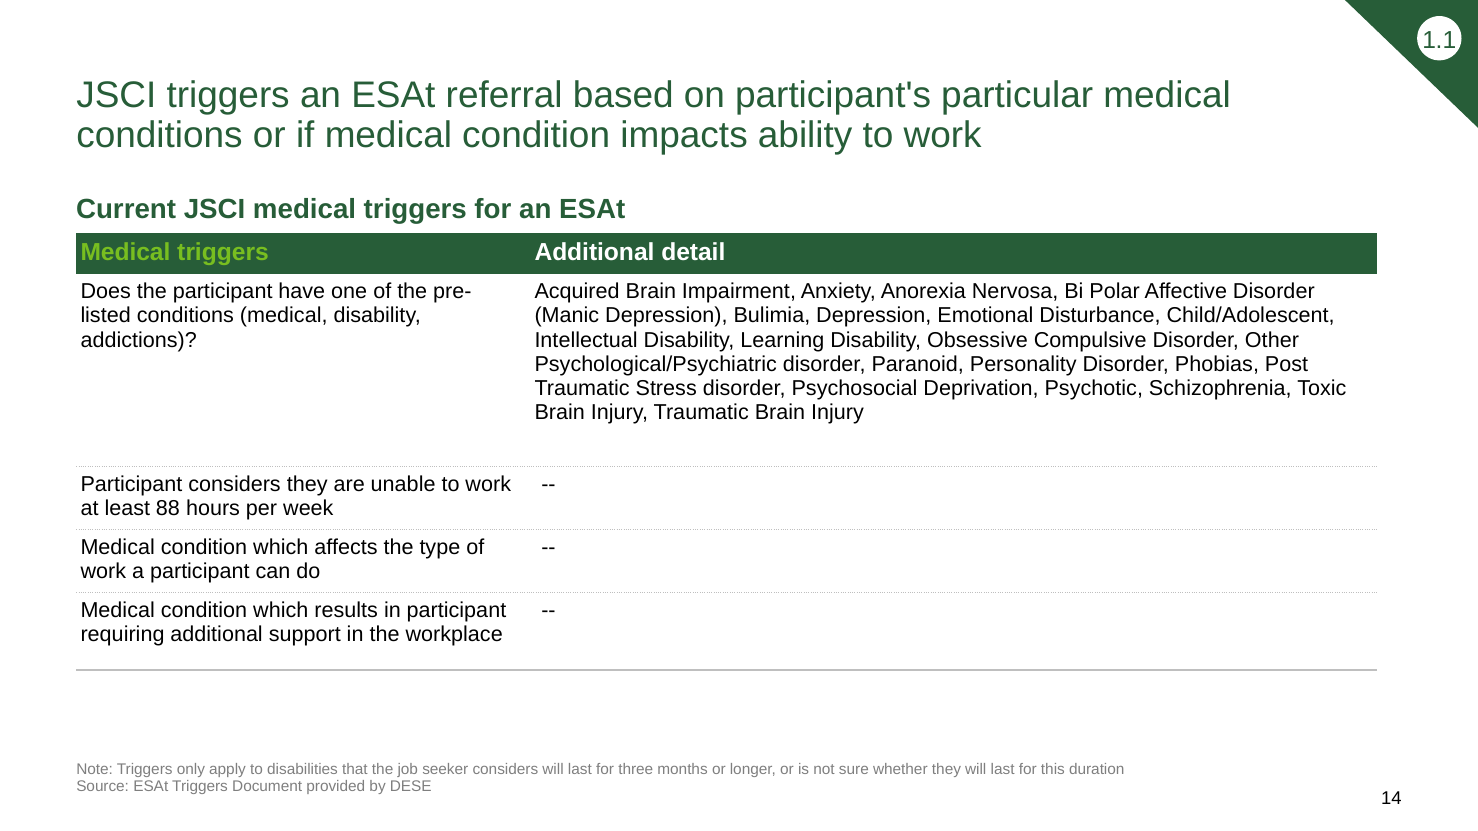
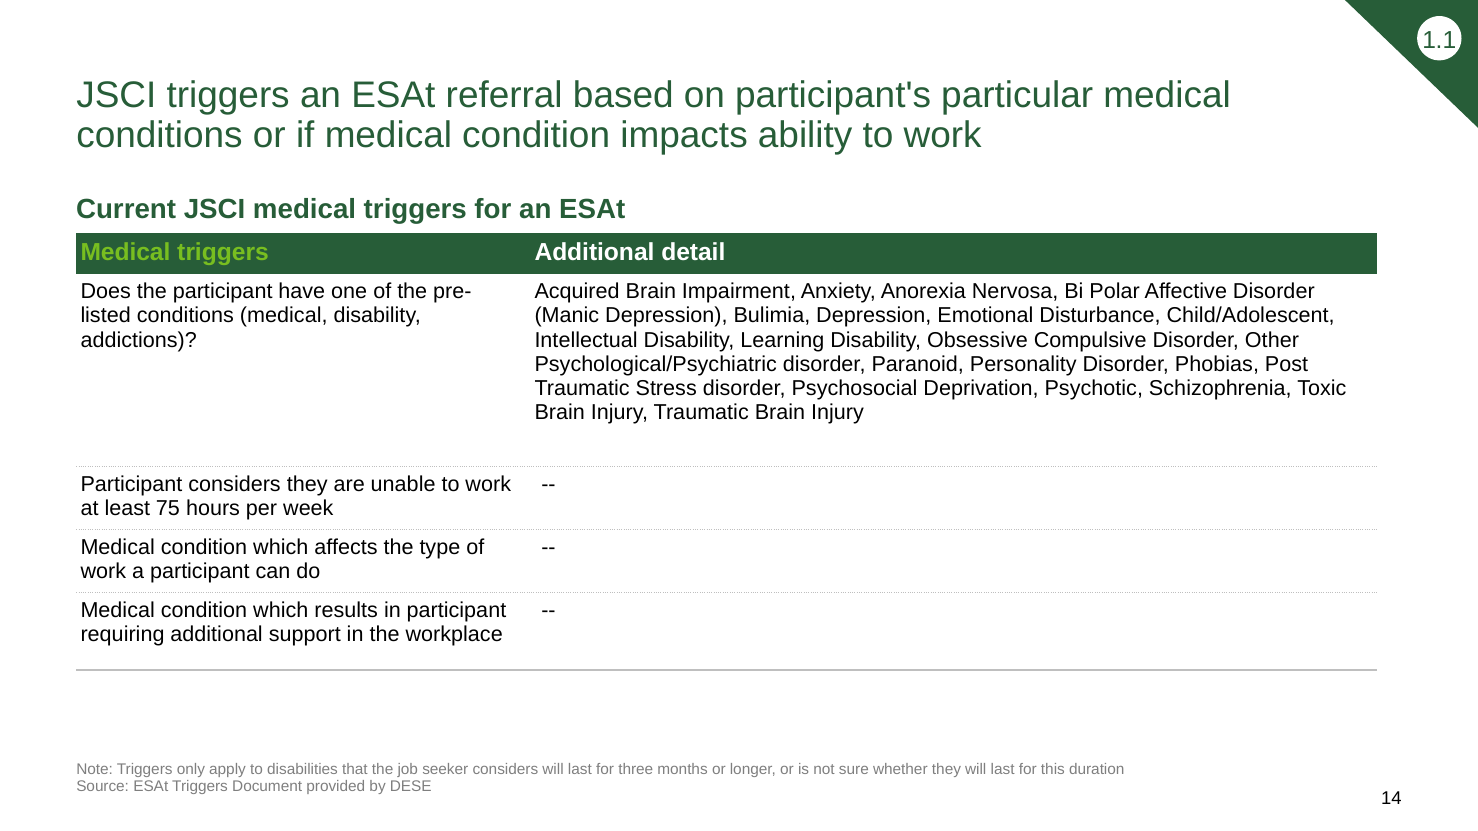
88: 88 -> 75
